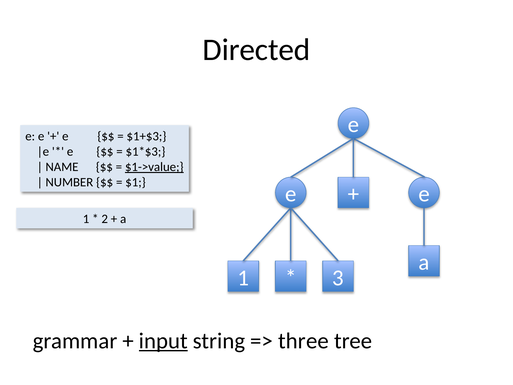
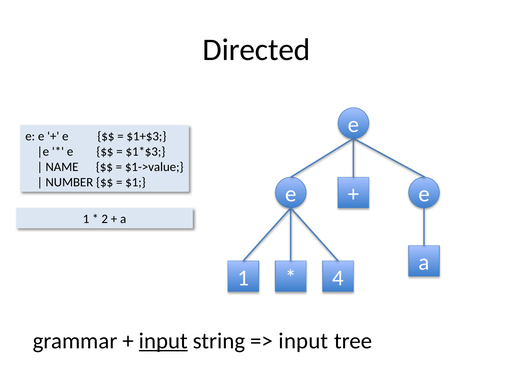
$1->value underline: present -> none
3: 3 -> 4
three at (303, 341): three -> input
